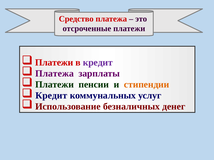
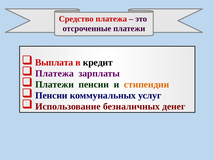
Платежи at (54, 63): Платежи -> Выплата
кредит at (98, 63) colour: purple -> black
Кредит at (51, 96): Кредит -> Пенсии
